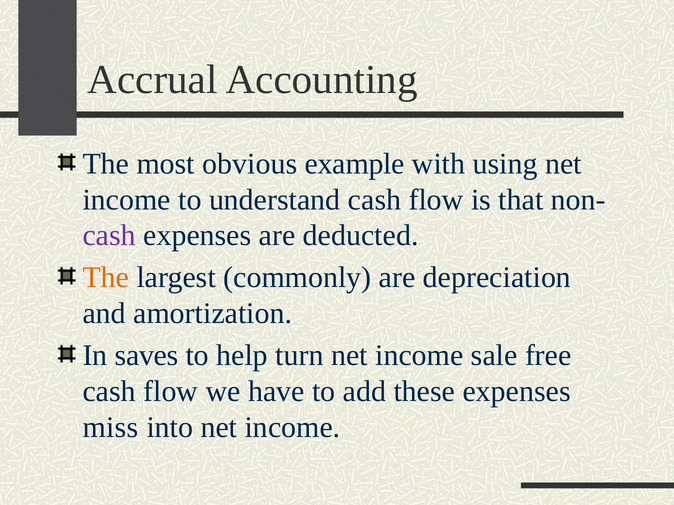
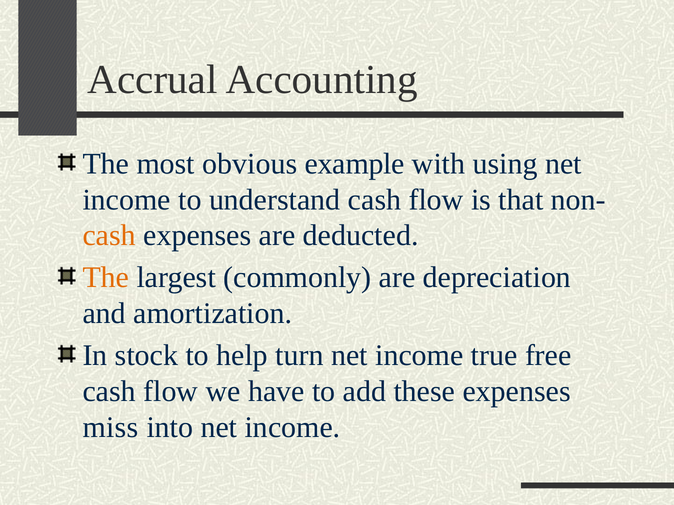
cash at (109, 236) colour: purple -> orange
saves: saves -> stock
sale: sale -> true
